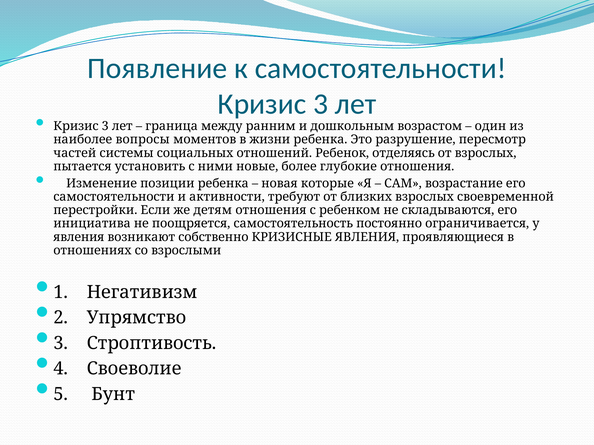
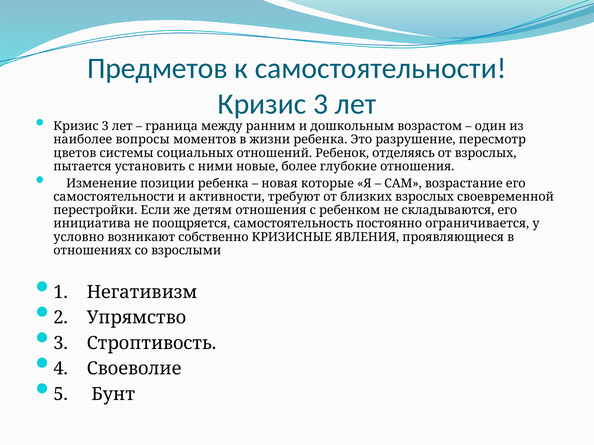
Появление: Появление -> Предметов
частей: частей -> цветов
явления at (79, 237): явления -> условно
